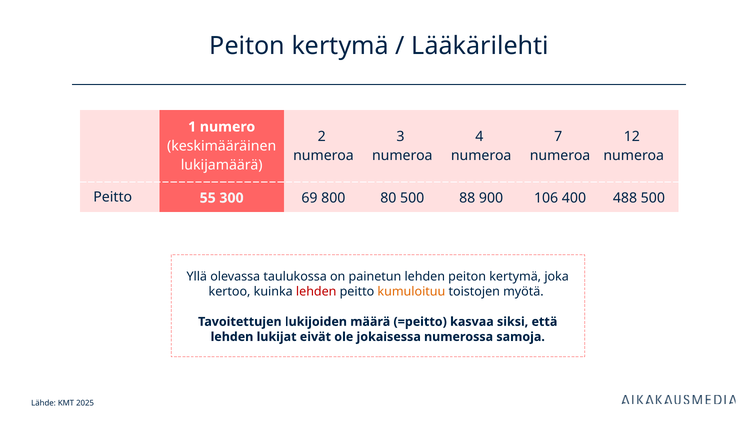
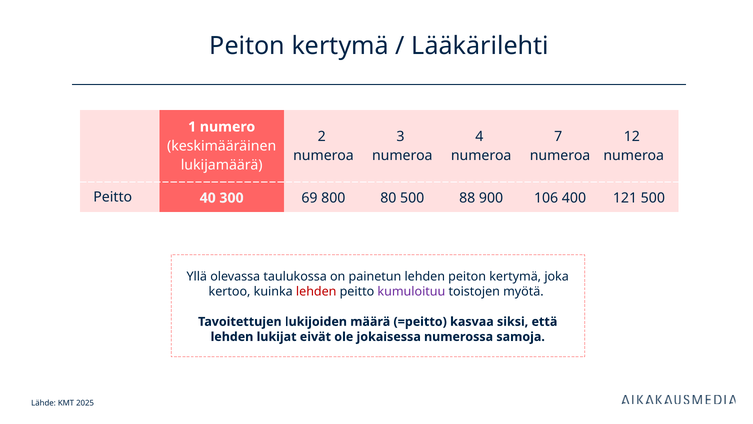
55: 55 -> 40
488: 488 -> 121
kumuloituu colour: orange -> purple
